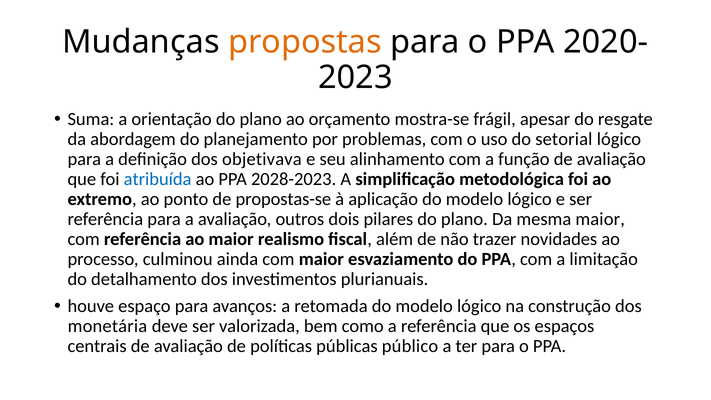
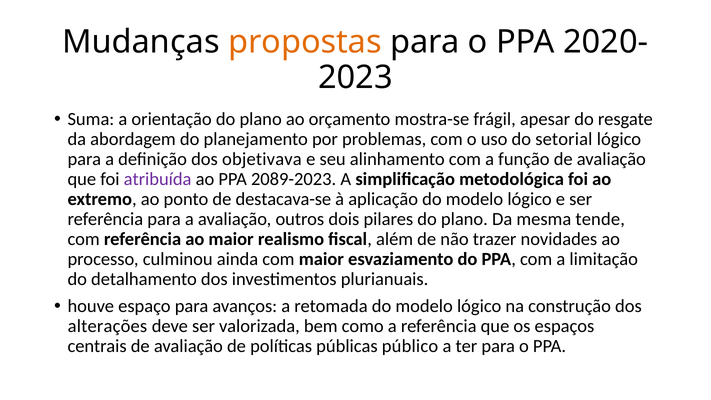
atribuída colour: blue -> purple
2028-2023: 2028-2023 -> 2089-2023
propostas-se: propostas-se -> destacava-se
mesma maior: maior -> tende
monetária: monetária -> alterações
